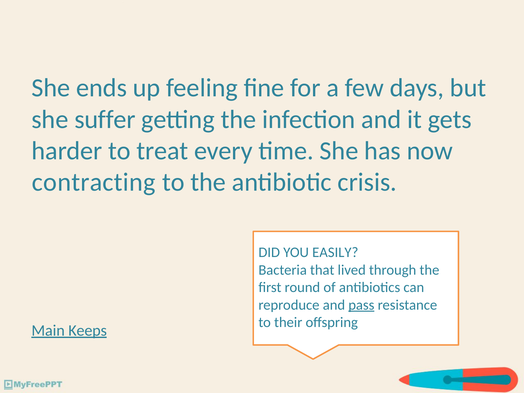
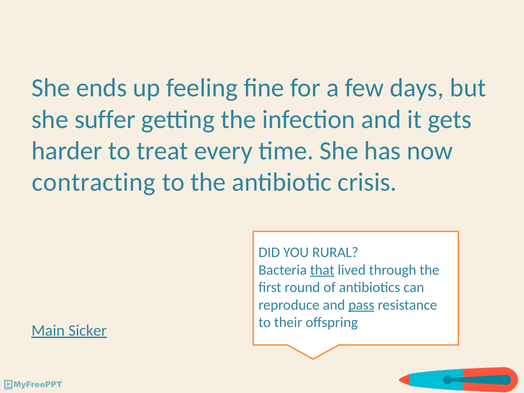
EASILY: EASILY -> RURAL
that underline: none -> present
Keeps: Keeps -> Sicker
